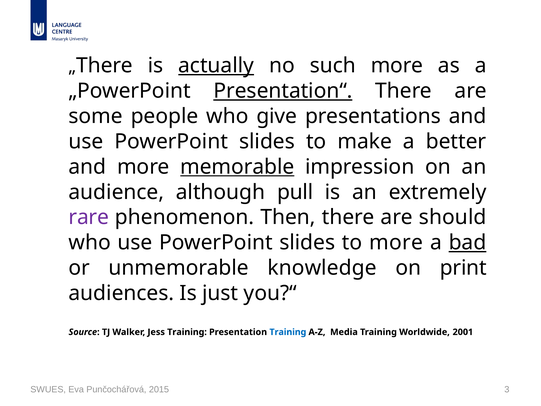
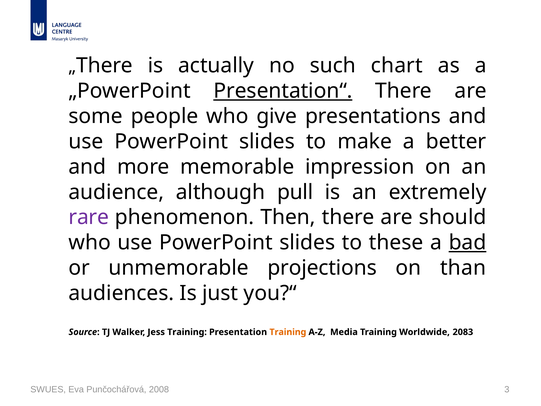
actually underline: present -> none
such more: more -> chart
memorable underline: present -> none
to more: more -> these
knowledge: knowledge -> projections
print: print -> than
Training at (288, 332) colour: blue -> orange
2001: 2001 -> 2083
2015: 2015 -> 2008
